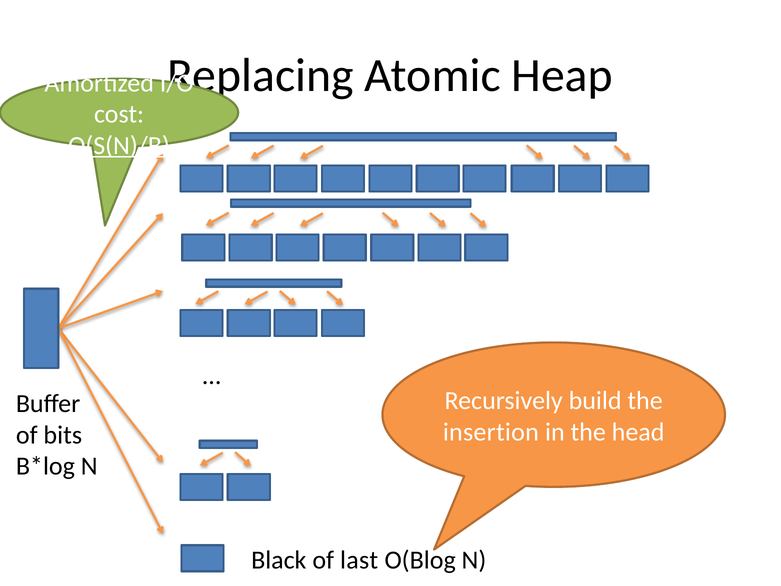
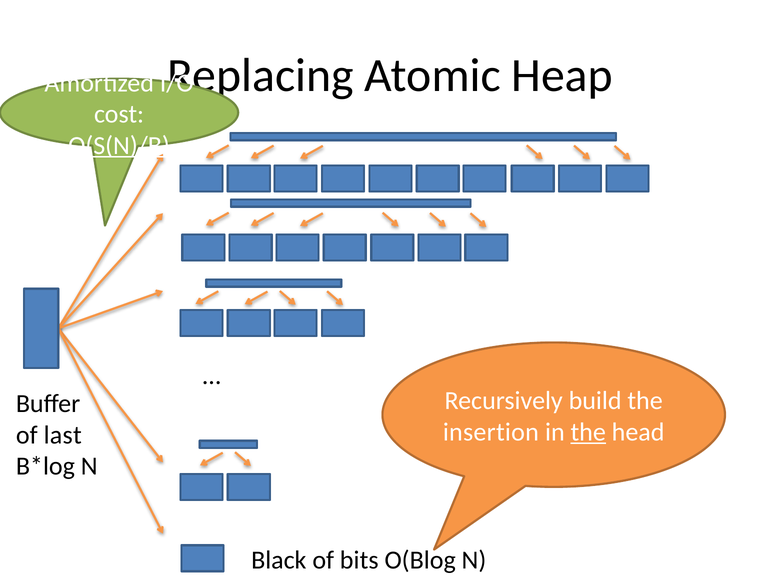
the at (588, 432) underline: none -> present
bits: bits -> last
last: last -> bits
